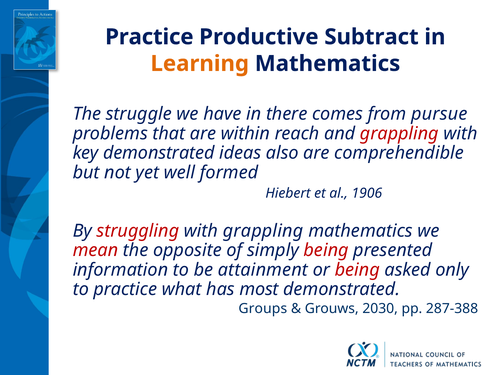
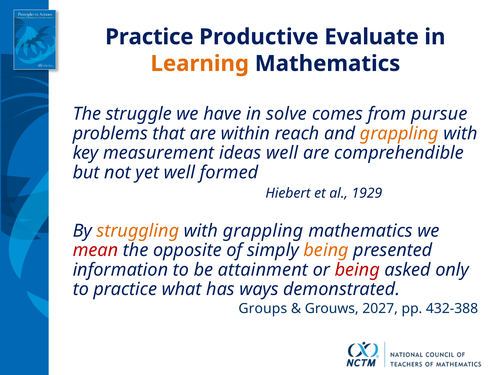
Subtract: Subtract -> Evaluate
there: there -> solve
grappling at (399, 133) colour: red -> orange
key demonstrated: demonstrated -> measurement
ideas also: also -> well
1906: 1906 -> 1929
struggling colour: red -> orange
being at (326, 250) colour: red -> orange
most: most -> ways
2030: 2030 -> 2027
287-388: 287-388 -> 432-388
